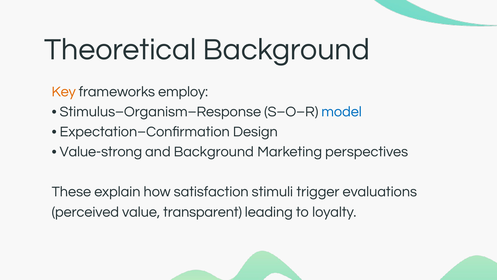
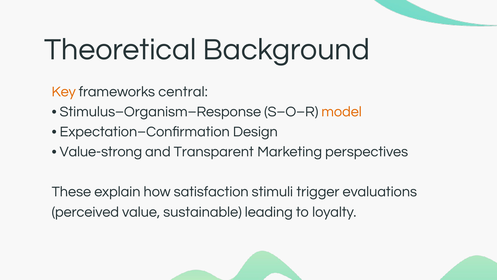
employ: employ -> central
model colour: blue -> orange
and Background: Background -> Transparent
transparent: transparent -> sustainable
